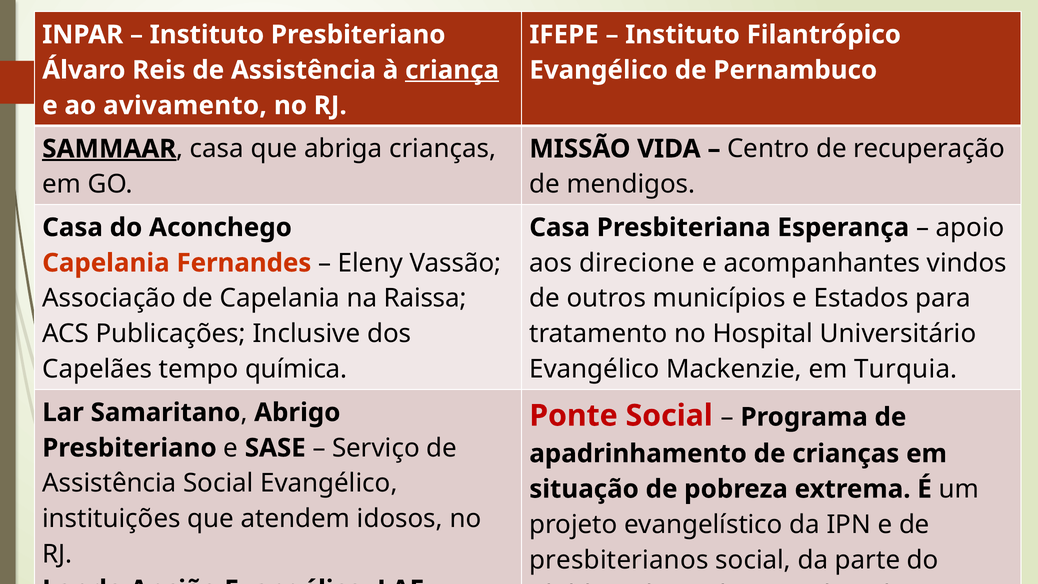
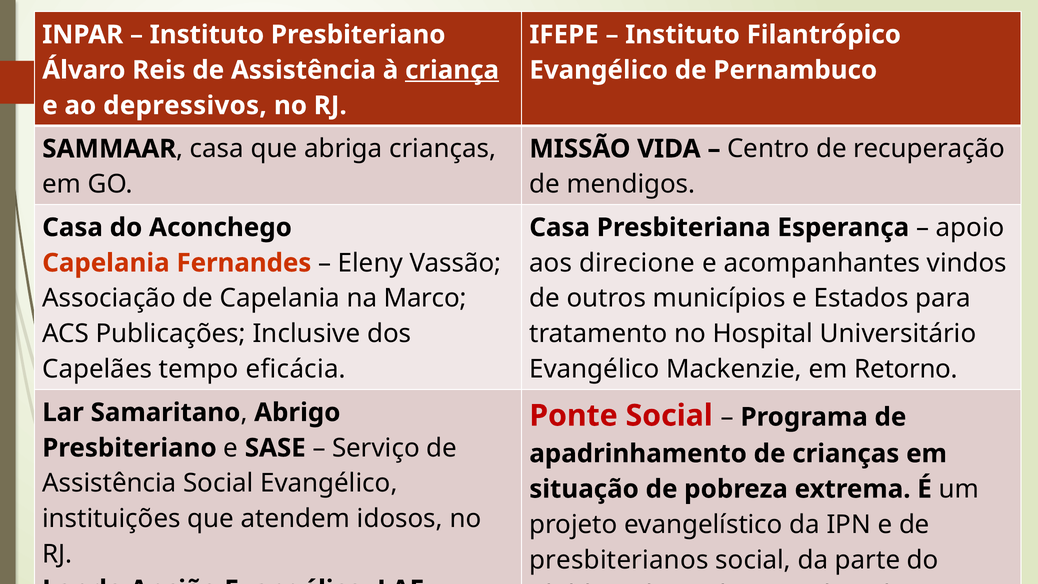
avivamento: avivamento -> depressivos
SAMMAAR underline: present -> none
Raissa: Raissa -> Marco
química: química -> eficácia
Turquia: Turquia -> Retorno
